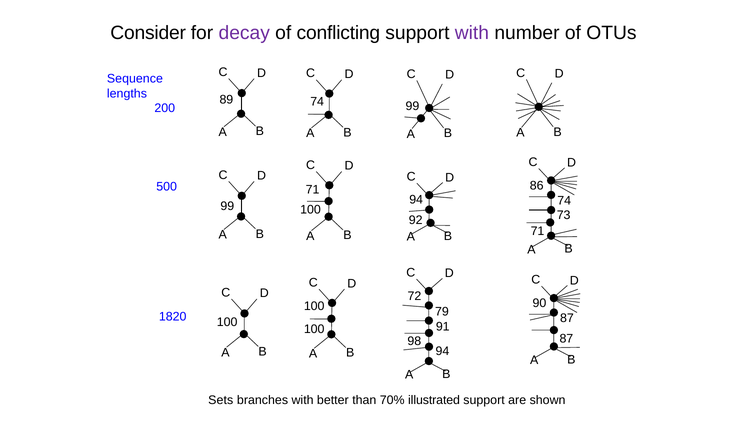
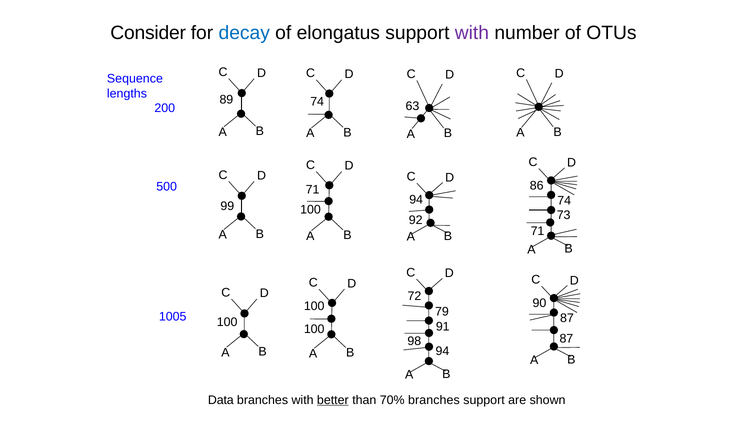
decay colour: purple -> blue
conflicting: conflicting -> elongatus
74 99: 99 -> 63
1820: 1820 -> 1005
Sets: Sets -> Data
better underline: none -> present
70% illustrated: illustrated -> branches
